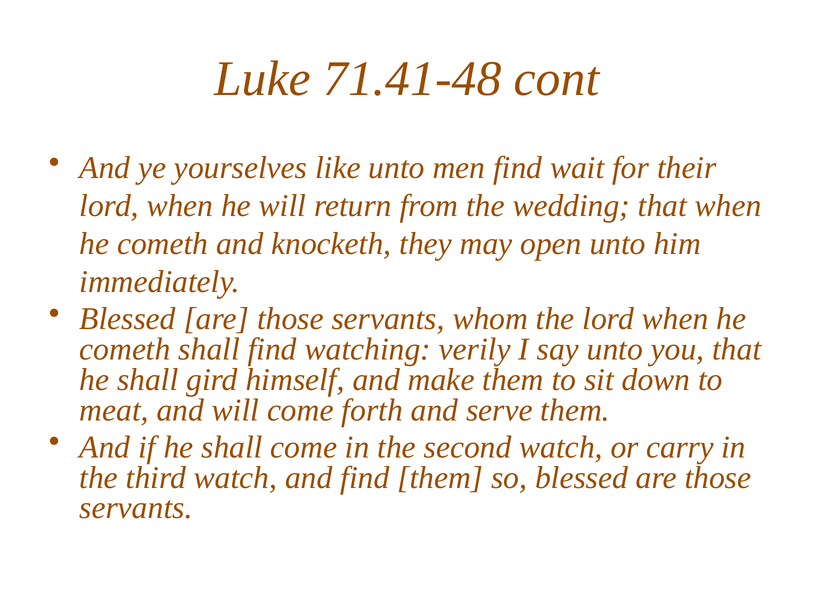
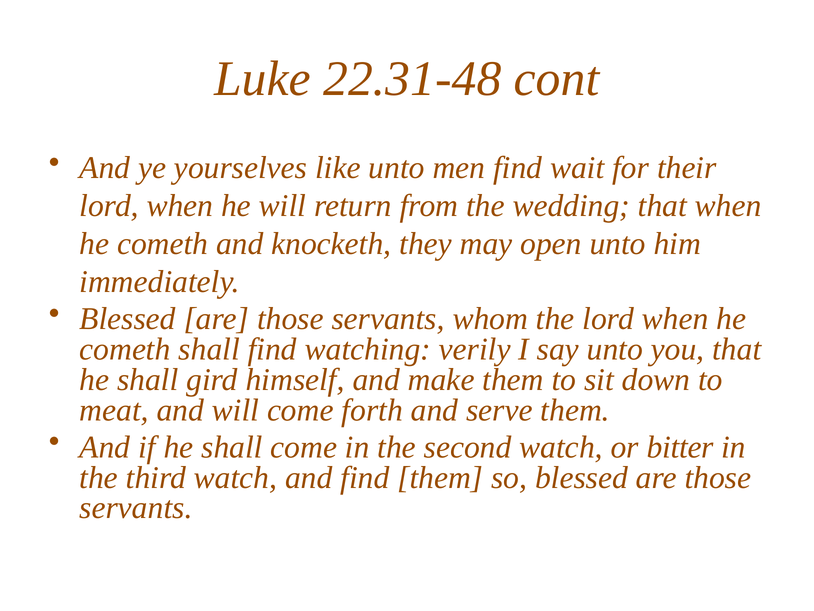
71.41-48: 71.41-48 -> 22.31-48
carry: carry -> bitter
